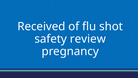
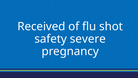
review: review -> severe
